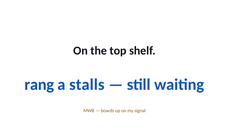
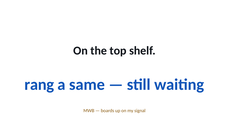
stalls: stalls -> same
